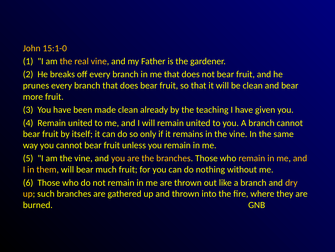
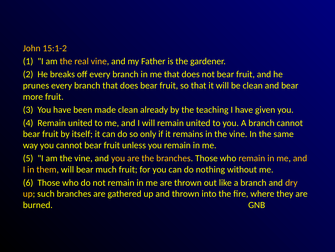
15:1-0: 15:1-0 -> 15:1-2
